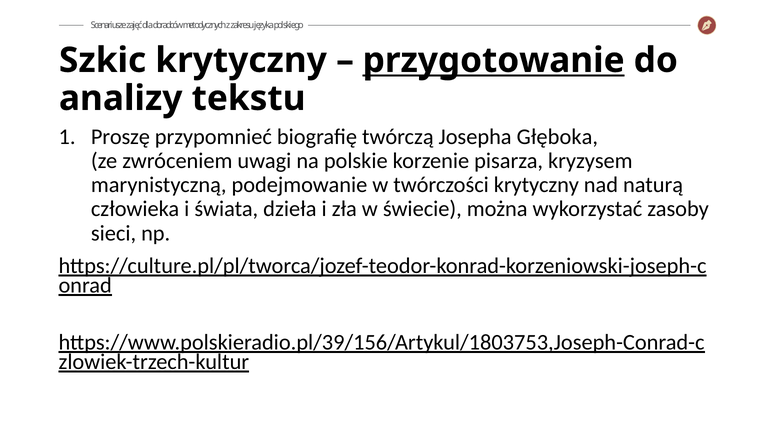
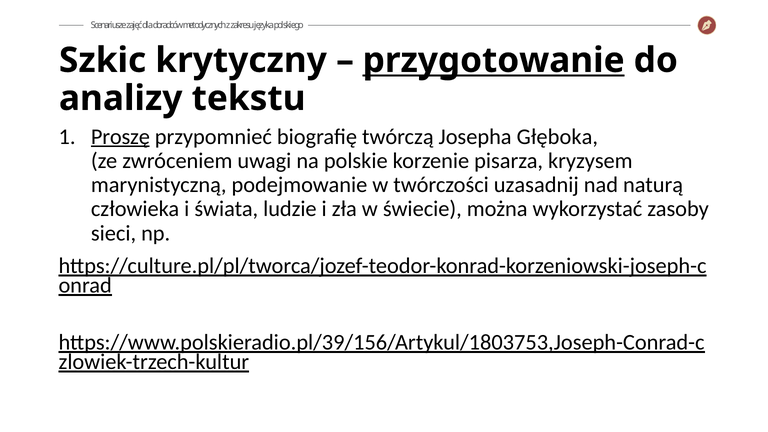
Proszę underline: none -> present
twórczości krytyczny: krytyczny -> uzasadnij
dzieła: dzieła -> ludzie
